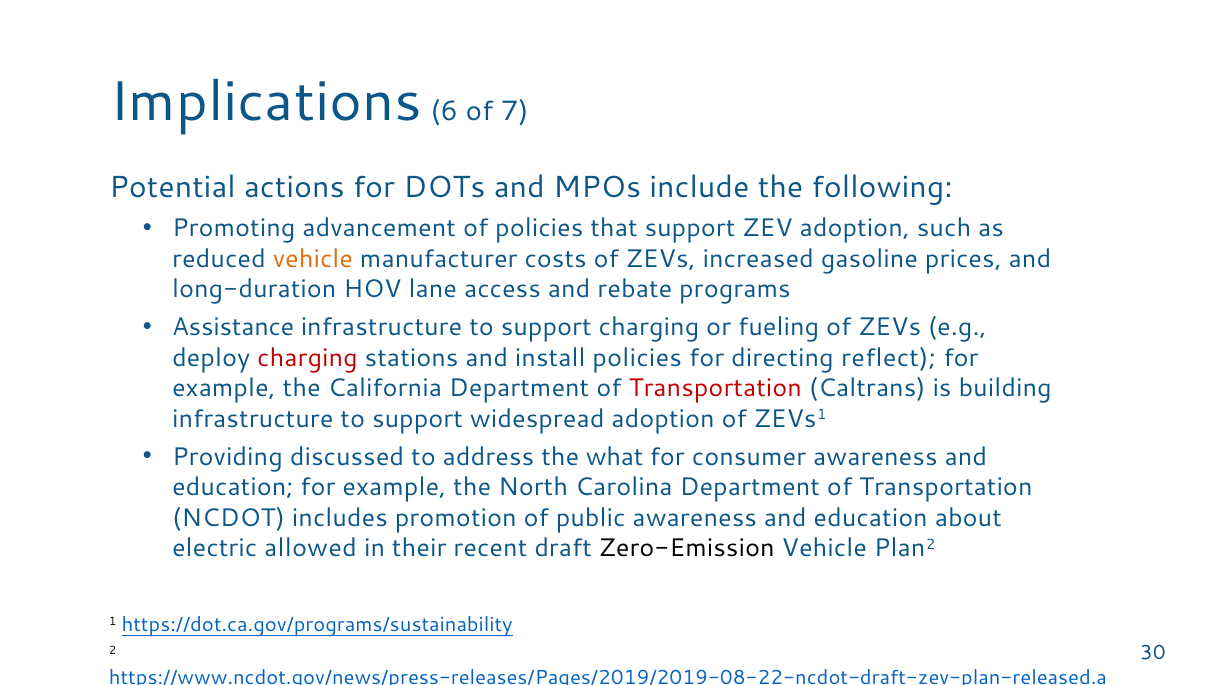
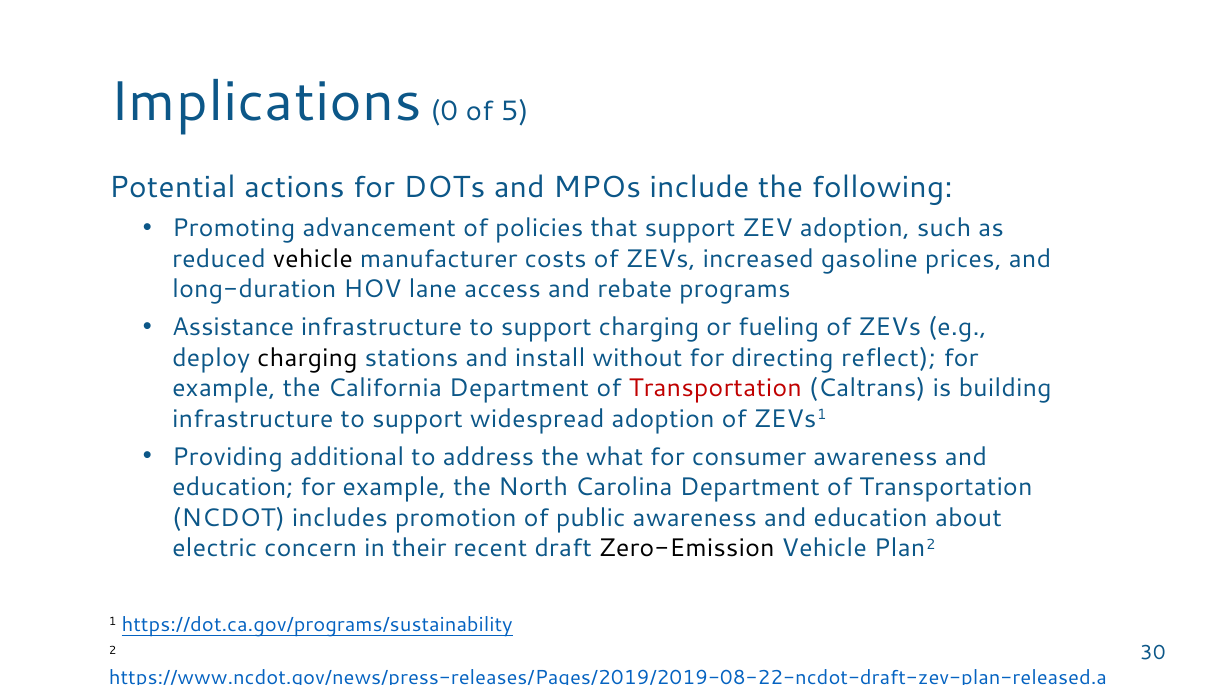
6: 6 -> 0
7: 7 -> 5
vehicle at (313, 259) colour: orange -> black
charging at (307, 358) colour: red -> black
install policies: policies -> without
discussed: discussed -> additional
allowed: allowed -> concern
